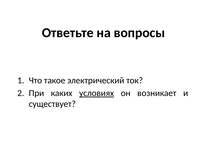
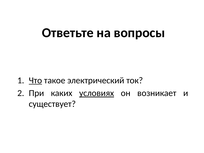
Что underline: none -> present
